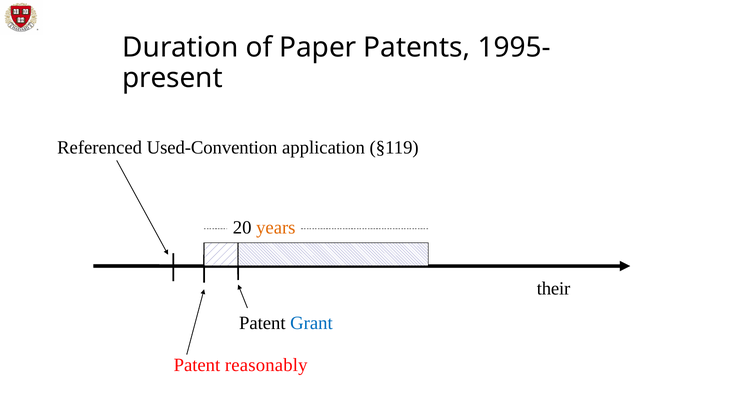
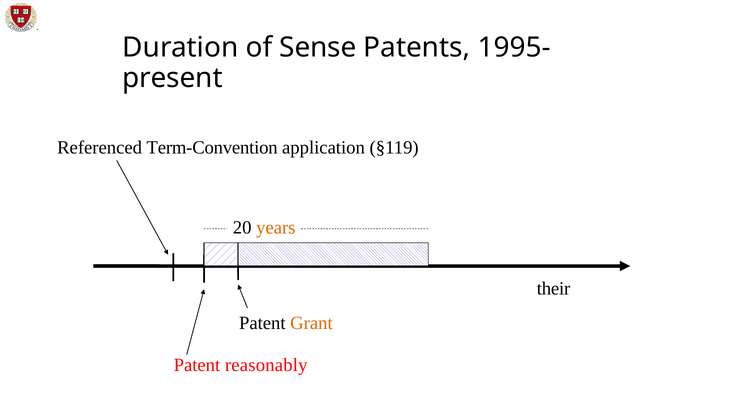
Paper: Paper -> Sense
Used-Convention: Used-Convention -> Term-Convention
Grant colour: blue -> orange
